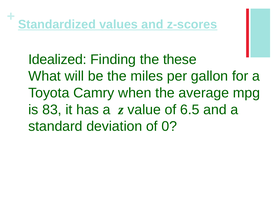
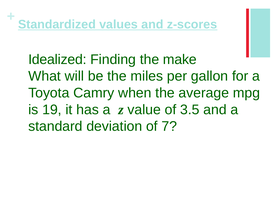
these: these -> make
83: 83 -> 19
6.5: 6.5 -> 3.5
0: 0 -> 7
